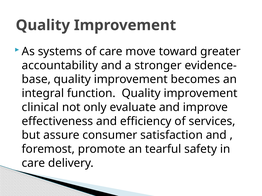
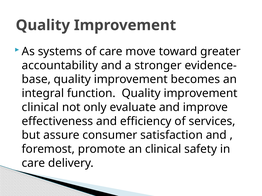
an tearful: tearful -> clinical
